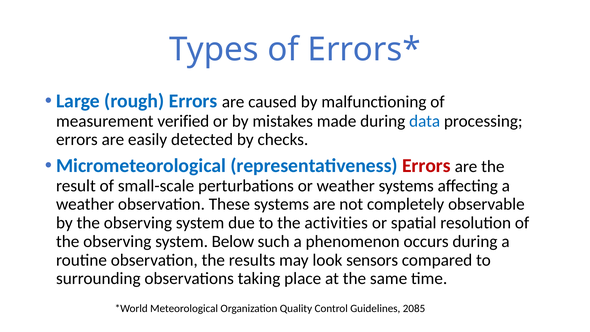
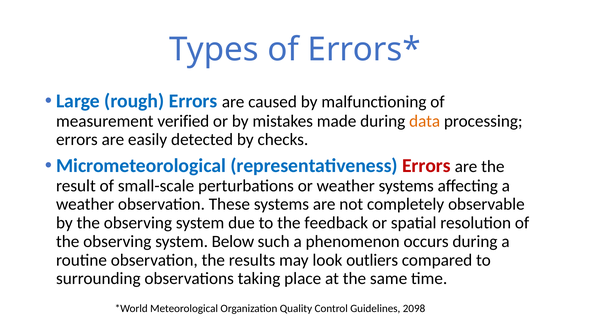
data colour: blue -> orange
activities: activities -> feedback
sensors: sensors -> outliers
2085: 2085 -> 2098
